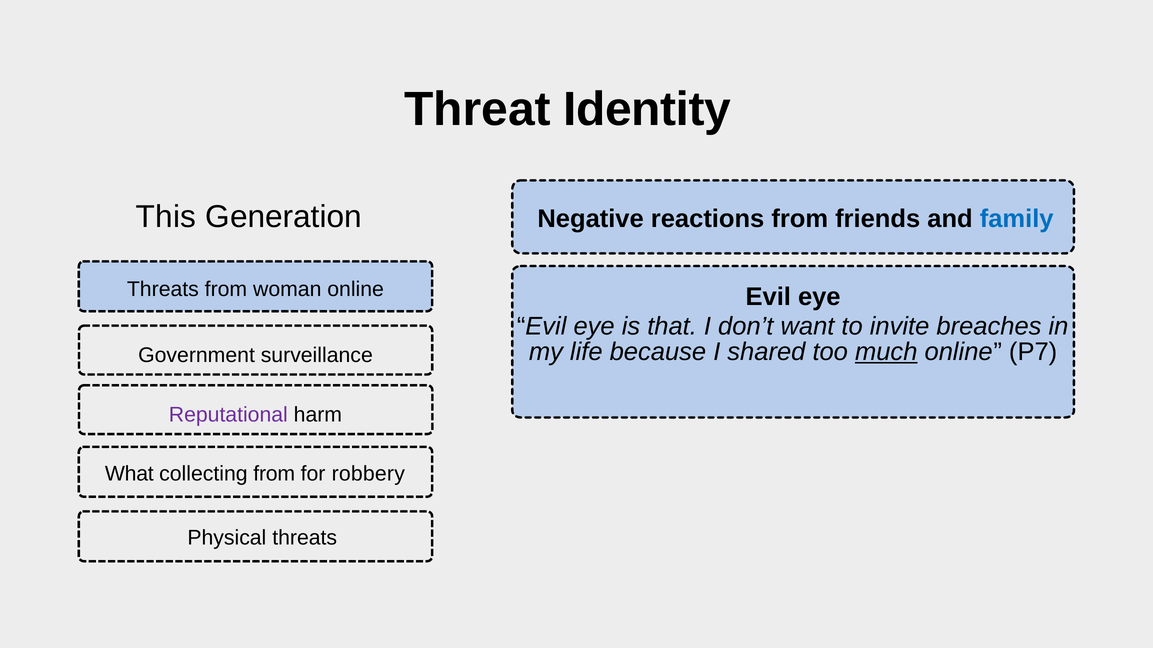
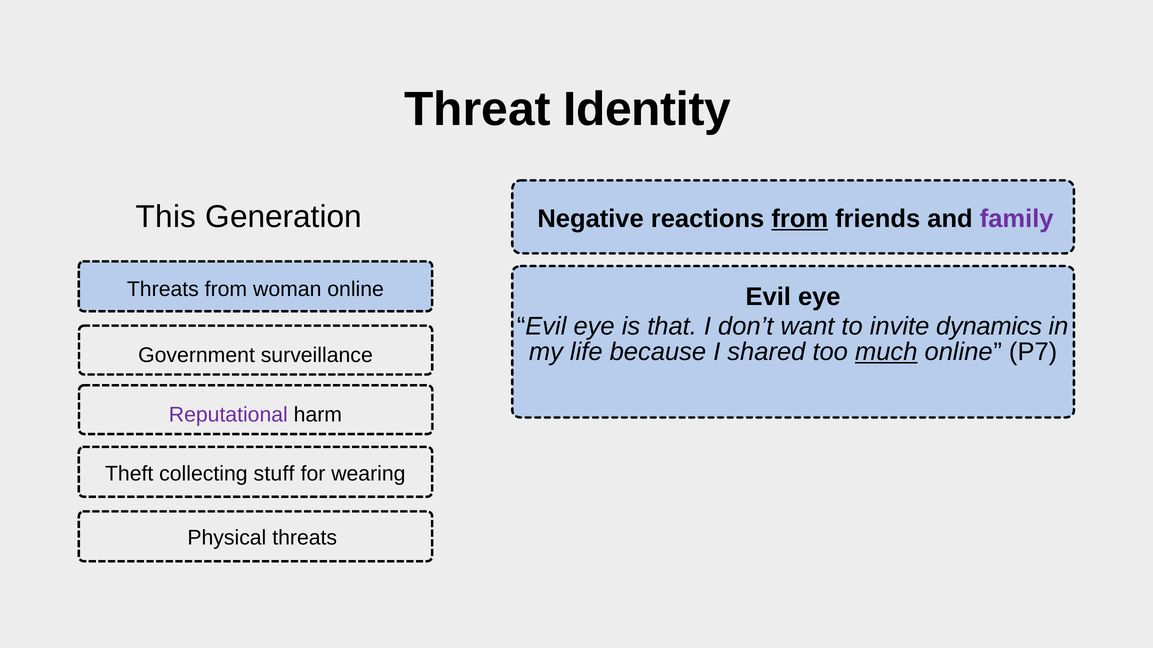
from at (800, 219) underline: none -> present
family colour: blue -> purple
breaches: breaches -> dynamics
What: What -> Theft
collecting from: from -> stuff
robbery: robbery -> wearing
